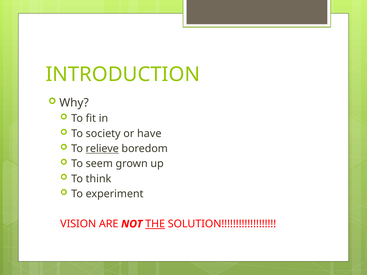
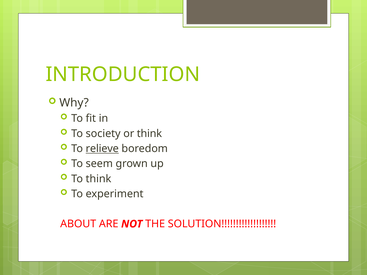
or have: have -> think
VISION: VISION -> ABOUT
THE underline: present -> none
